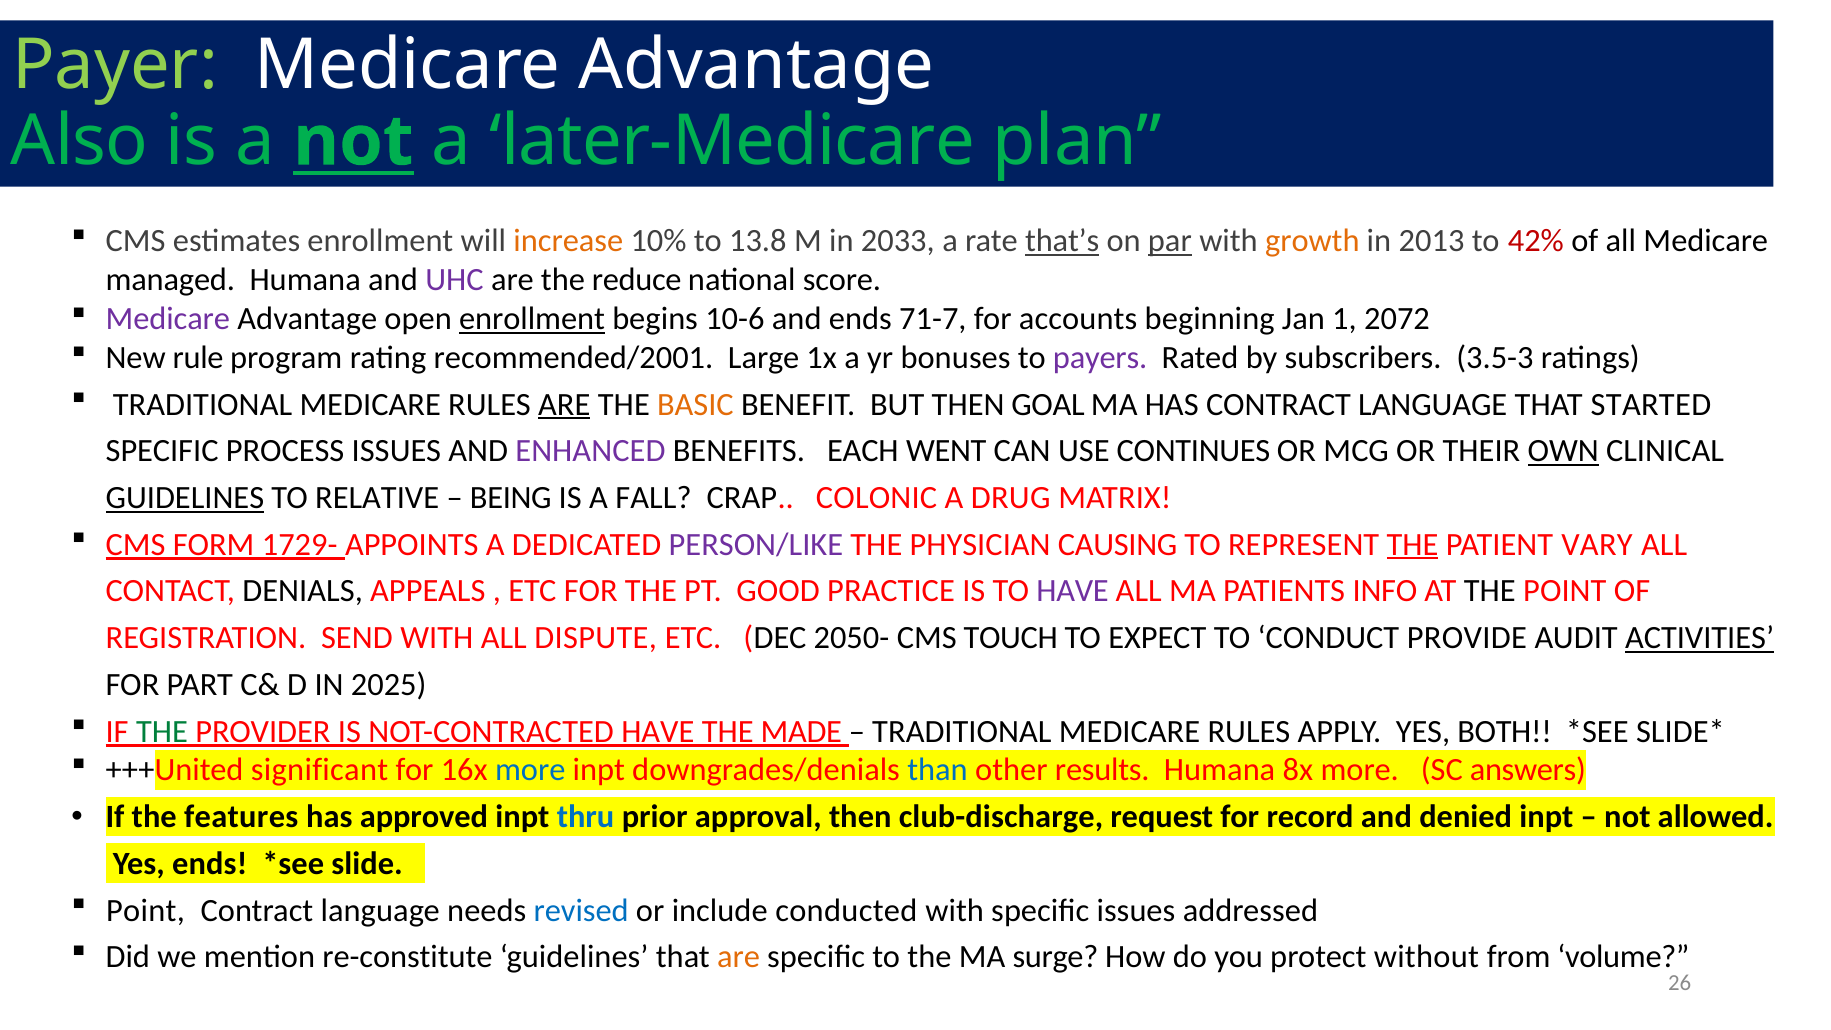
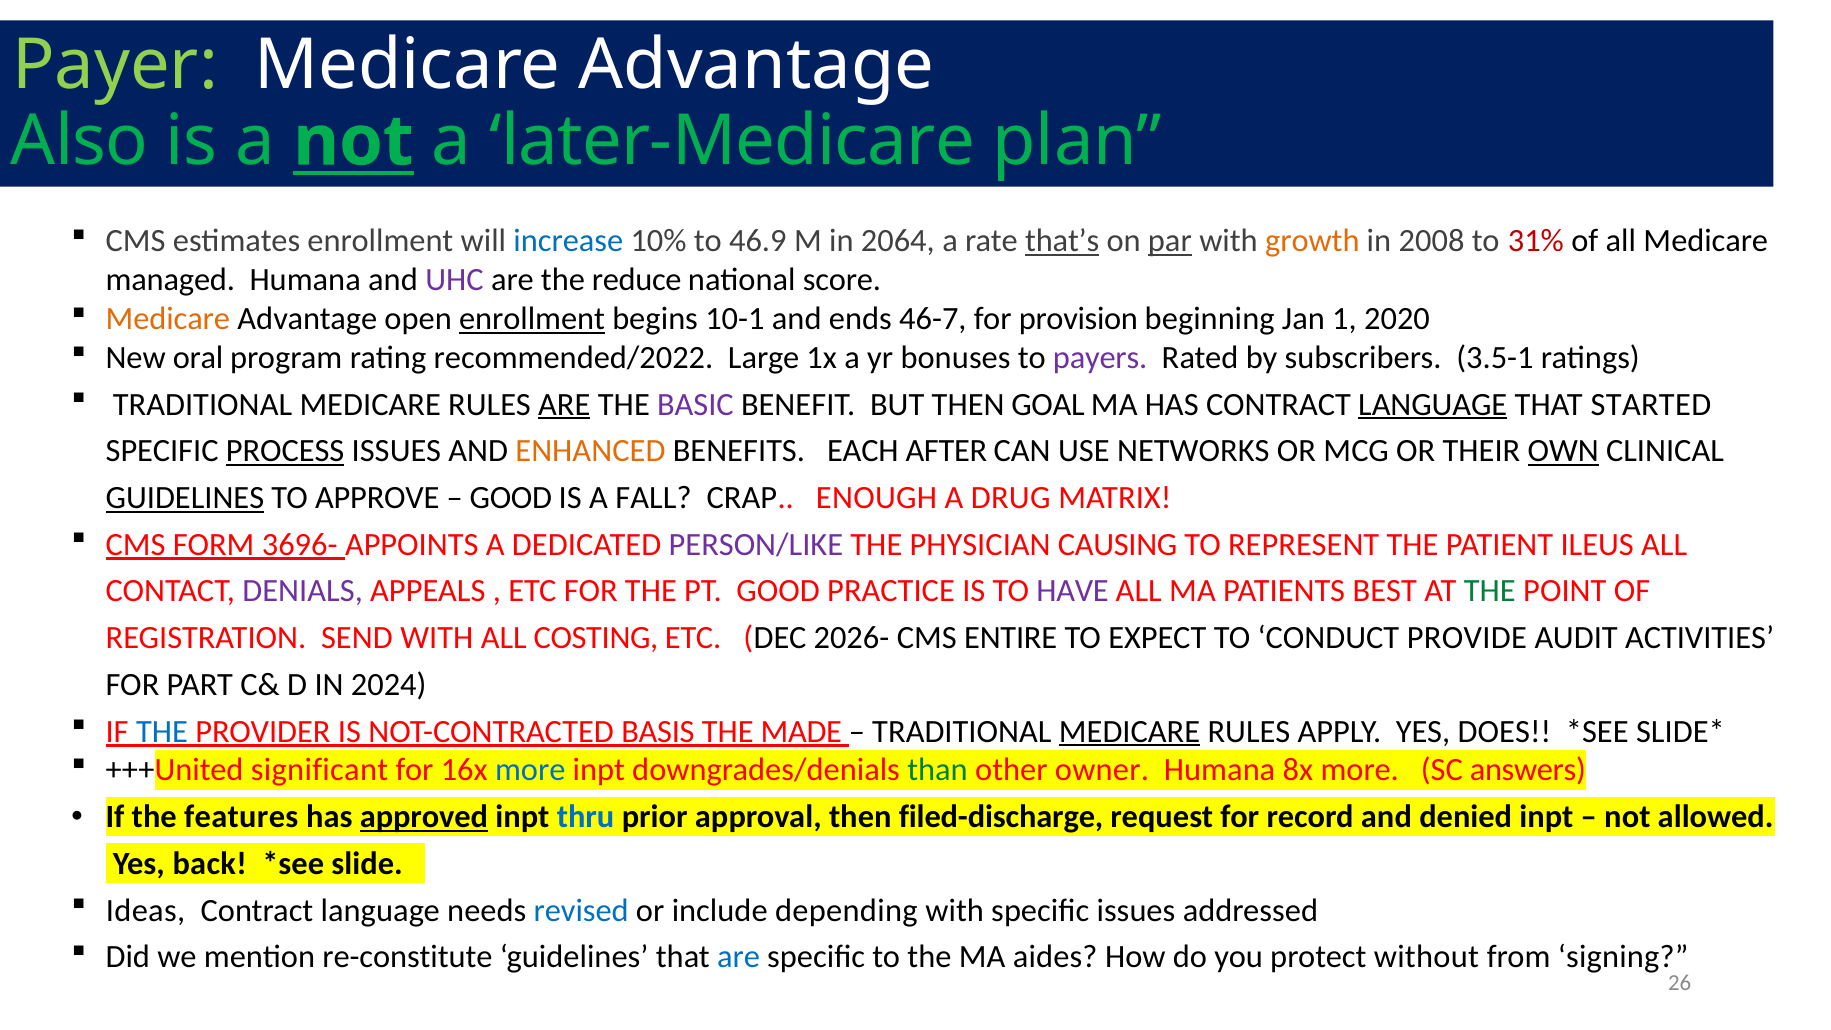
increase colour: orange -> blue
13.8: 13.8 -> 46.9
2033: 2033 -> 2064
2013: 2013 -> 2008
42%: 42% -> 31%
Medicare at (168, 319) colour: purple -> orange
10-6: 10-6 -> 10-1
71-7: 71-7 -> 46-7
accounts: accounts -> provision
2072: 2072 -> 2020
rule: rule -> oral
recommended/2001: recommended/2001 -> recommended/2022
3.5-3: 3.5-3 -> 3.5-1
BASIC colour: orange -> purple
LANGUAGE at (1433, 404) underline: none -> present
PROCESS underline: none -> present
ENHANCED colour: purple -> orange
WENT: WENT -> AFTER
CONTINUES: CONTINUES -> NETWORKS
RELATIVE: RELATIVE -> APPROVE
BEING at (511, 498): BEING -> GOOD
COLONIC: COLONIC -> ENOUGH
1729-: 1729- -> 3696-
THE at (1413, 544) underline: present -> none
VARY: VARY -> ILEUS
DENIALS colour: black -> purple
INFO: INFO -> BEST
THE at (1490, 591) colour: black -> green
DISPUTE: DISPUTE -> COSTING
2050-: 2050- -> 2026-
TOUCH: TOUCH -> ENTIRE
ACTIVITIES underline: present -> none
2025: 2025 -> 2024
THE at (162, 731) colour: green -> blue
NOT-CONTRACTED HAVE: HAVE -> BASIS
MEDICARE at (1130, 731) underline: none -> present
BOTH: BOTH -> DOES
than colour: blue -> green
results: results -> owner
approved underline: none -> present
club-discharge: club-discharge -> filed-discharge
Yes ends: ends -> back
Point at (146, 910): Point -> Ideas
conducted: conducted -> depending
are at (739, 957) colour: orange -> blue
surge: surge -> aides
volume: volume -> signing
